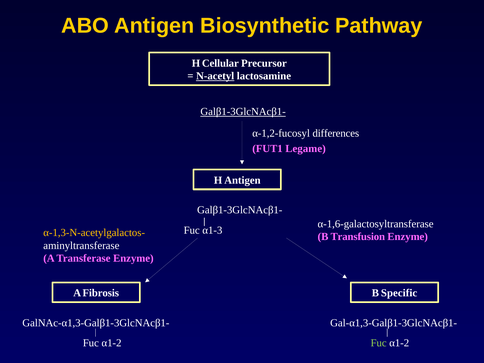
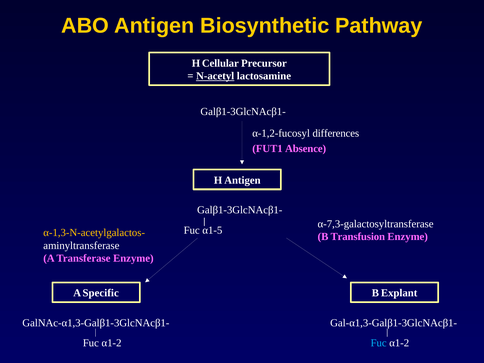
Galβ1-3GlcNAcβ1- at (243, 112) underline: present -> none
Legame: Legame -> Absence
α-1,6-galactosyltransferase: α-1,6-galactosyltransferase -> α-7,3-galactosyltransferase
α1-3: α1-3 -> α1-5
Fibrosis: Fibrosis -> Specific
Specific: Specific -> Explant
Fuc at (379, 343) colour: light green -> light blue
